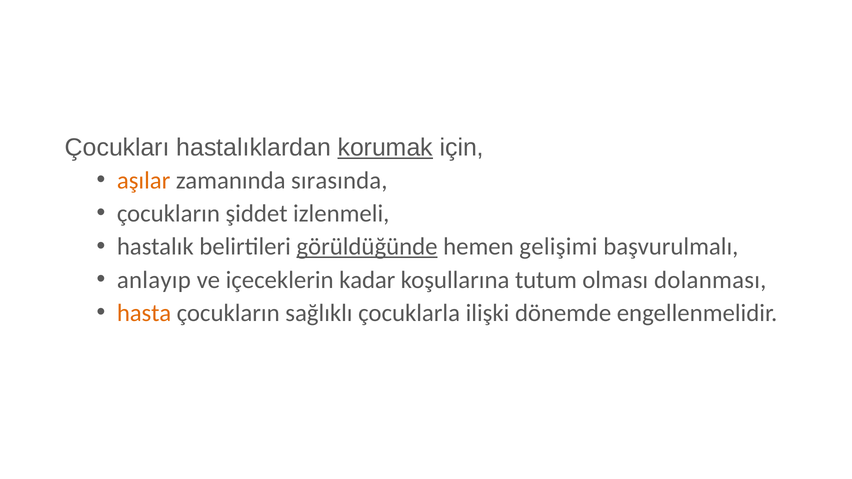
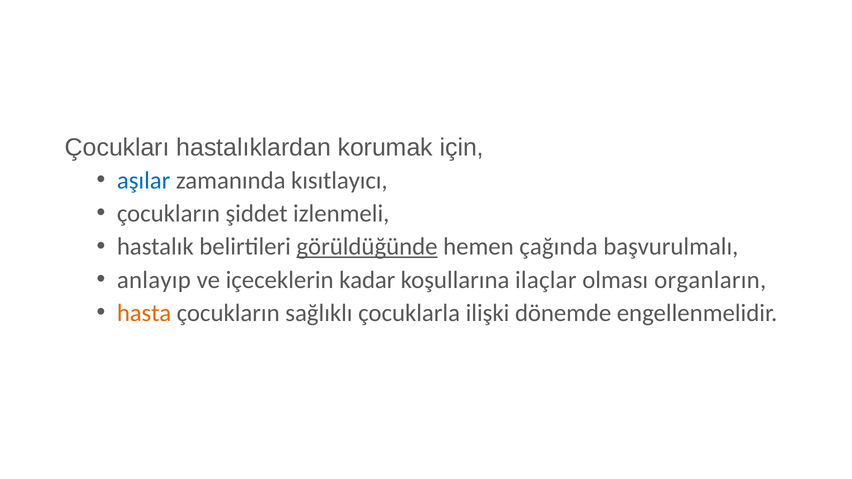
korumak underline: present -> none
aşılar colour: orange -> blue
sırasında: sırasında -> kısıtlayıcı
gelişimi: gelişimi -> çağında
tutum: tutum -> ilaçlar
dolanması: dolanması -> organların
